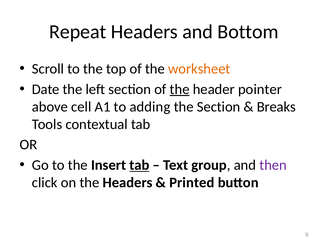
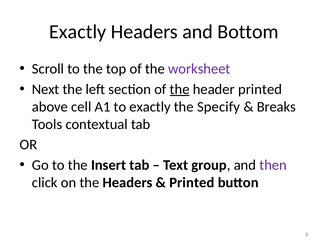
Repeat at (78, 32): Repeat -> Exactly
worksheet colour: orange -> purple
Date: Date -> Next
header pointer: pointer -> printed
to adding: adding -> exactly
the Section: Section -> Specify
tab at (139, 165) underline: present -> none
